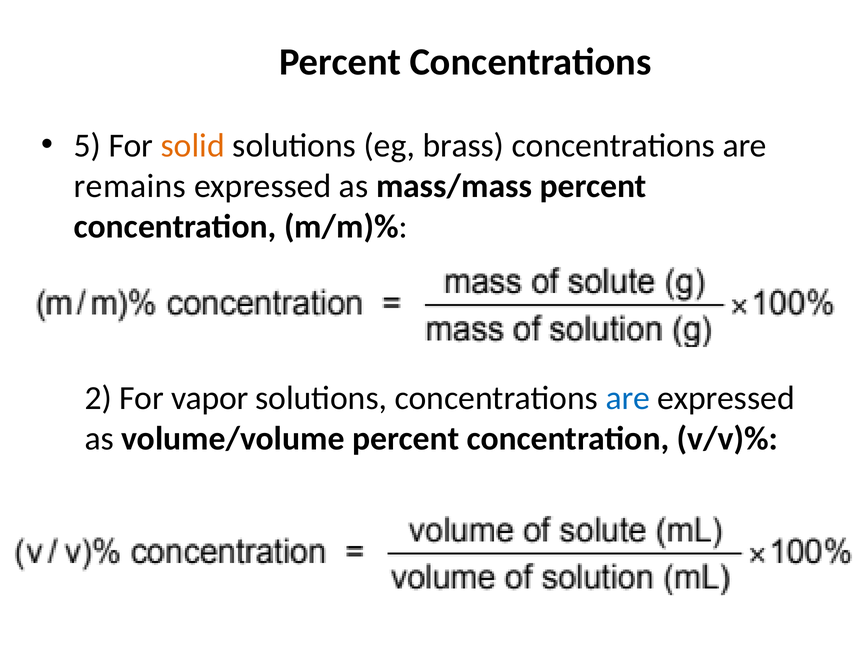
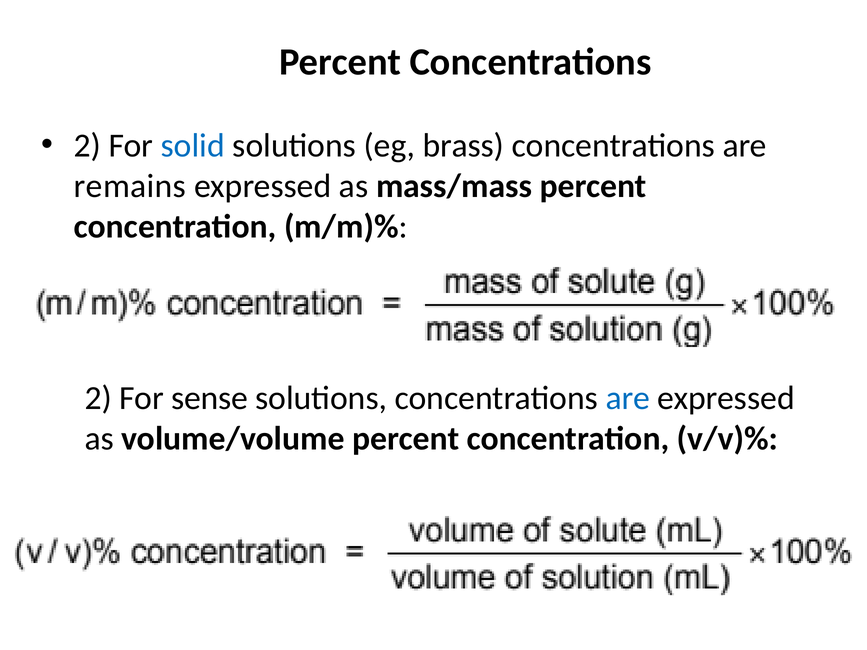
5 at (88, 146): 5 -> 2
solid colour: orange -> blue
vapor: vapor -> sense
